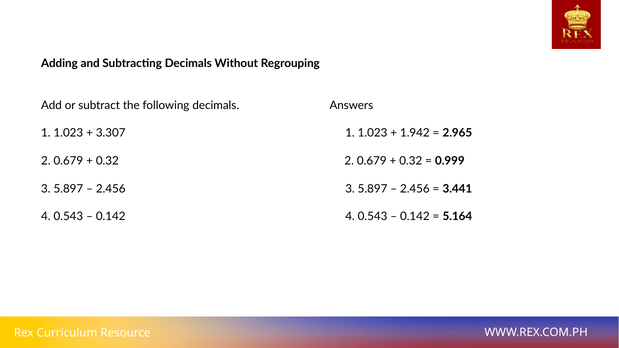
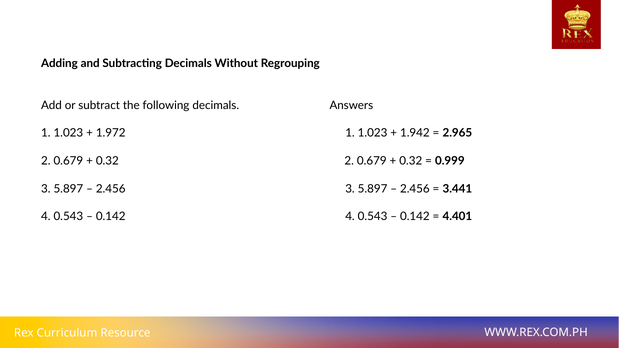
3.307: 3.307 -> 1.972
5.164: 5.164 -> 4.401
